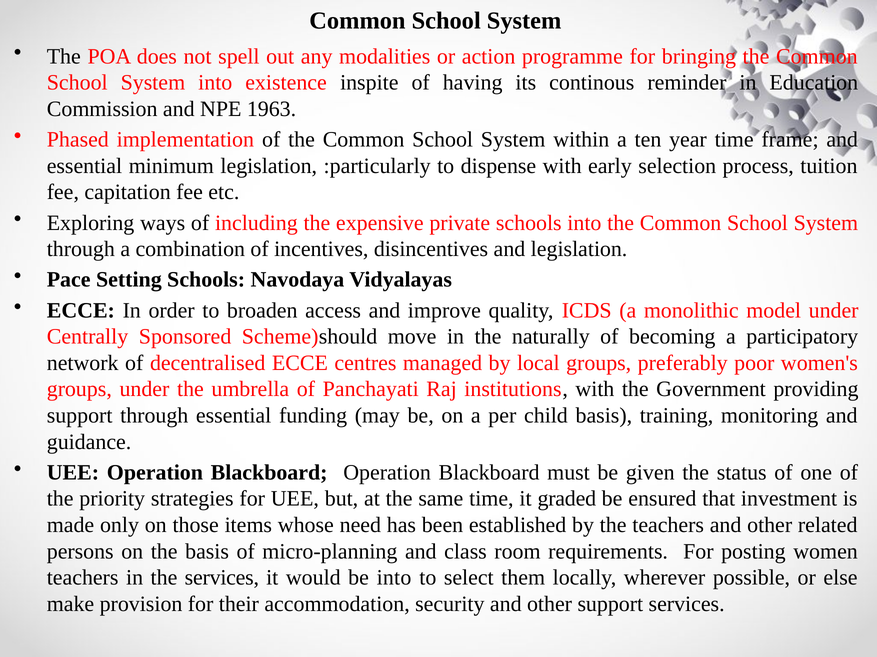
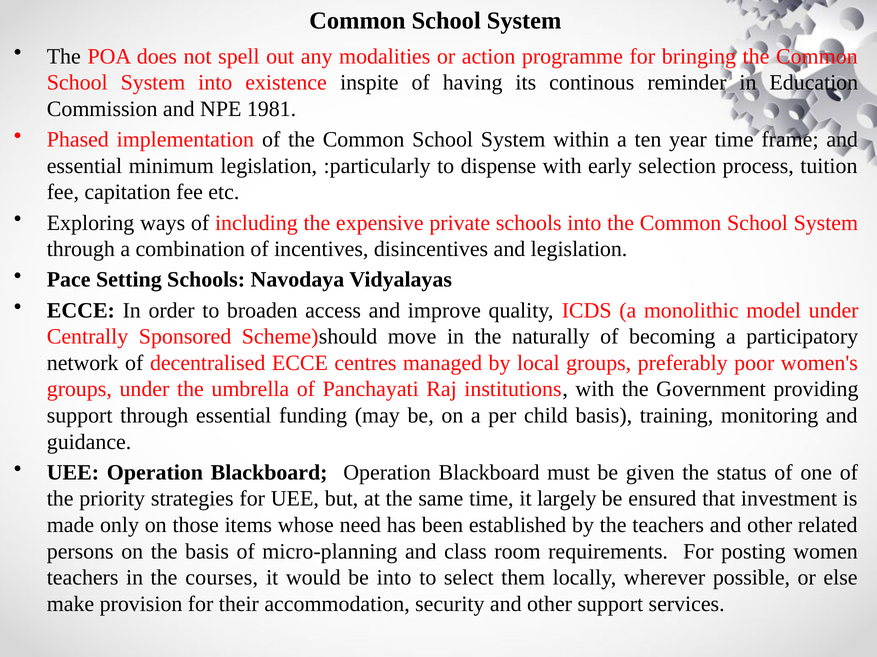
1963: 1963 -> 1981
graded: graded -> largely
the services: services -> courses
